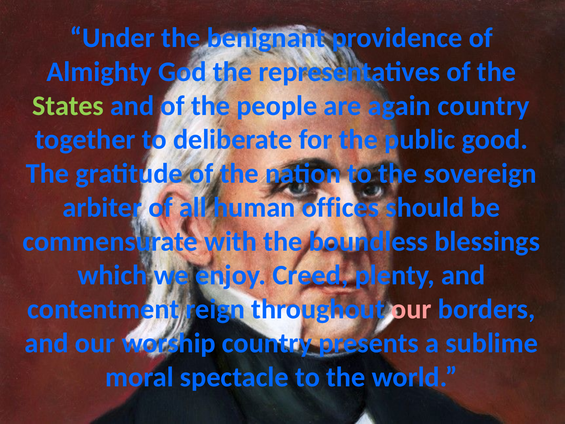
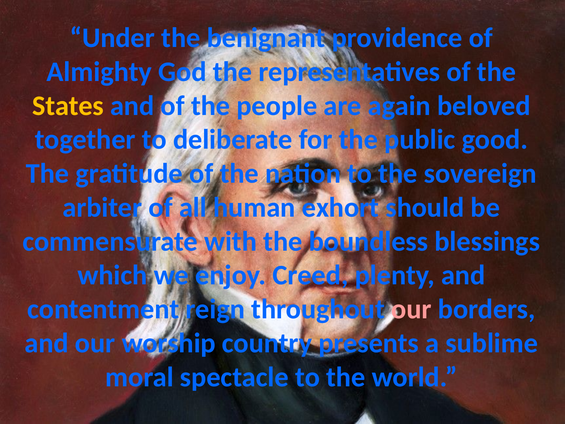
States colour: light green -> yellow
again country: country -> beloved
offices: offices -> exhort
